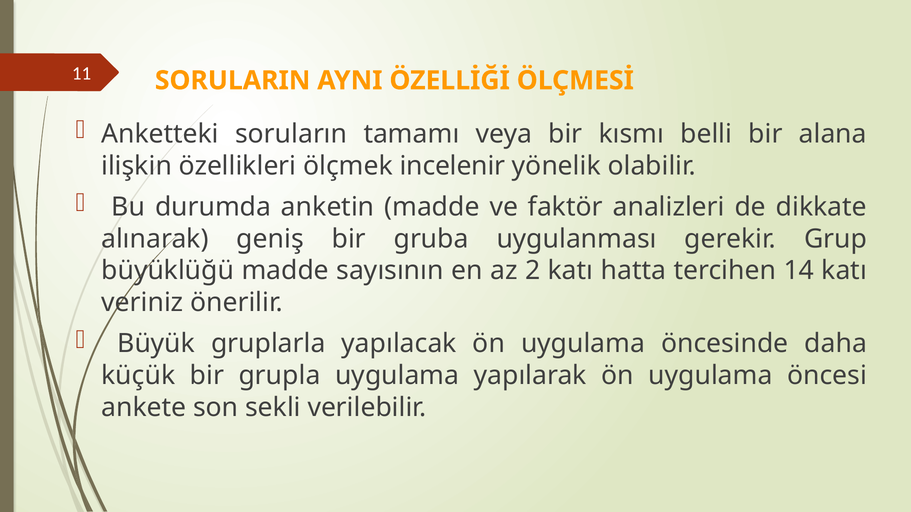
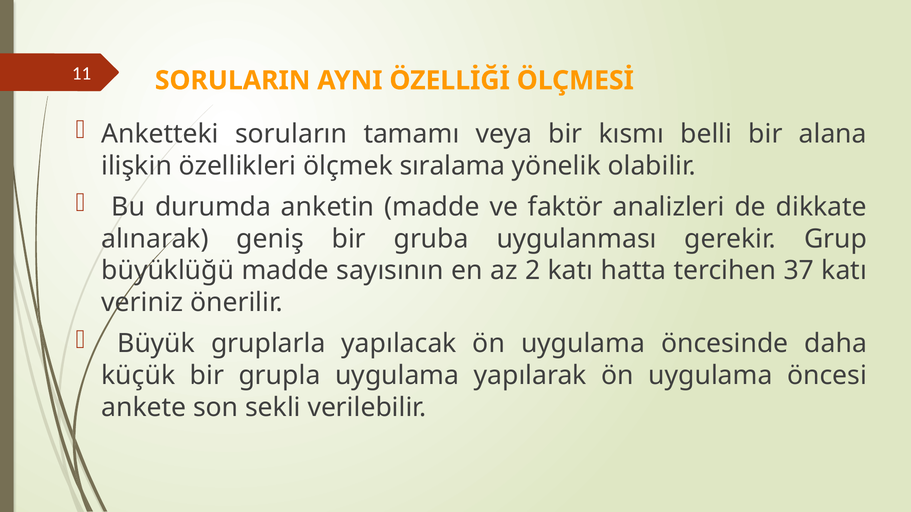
incelenir: incelenir -> sıralama
14: 14 -> 37
